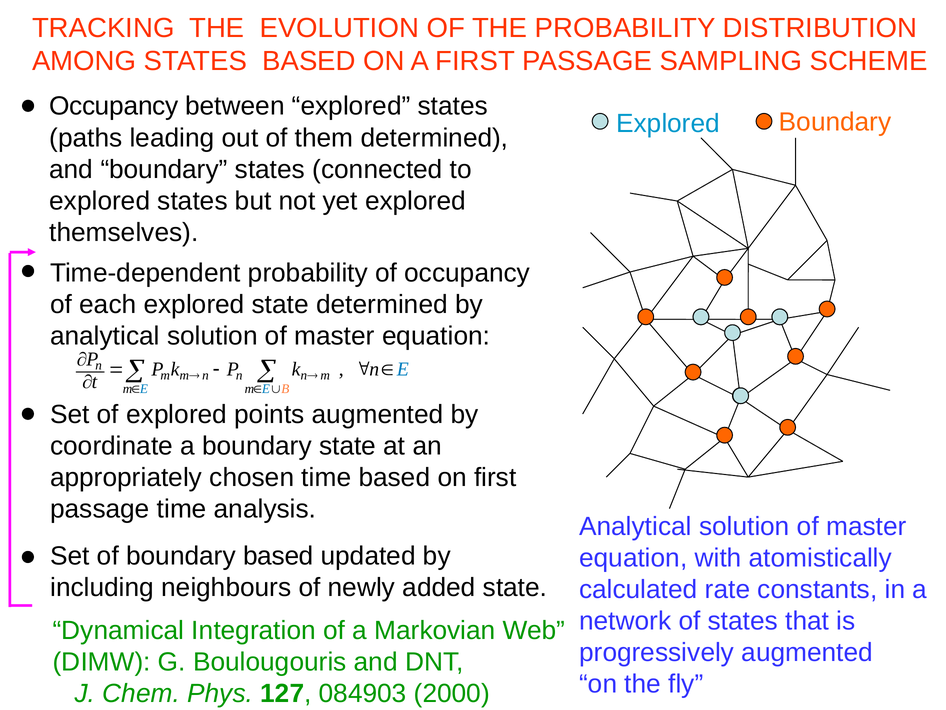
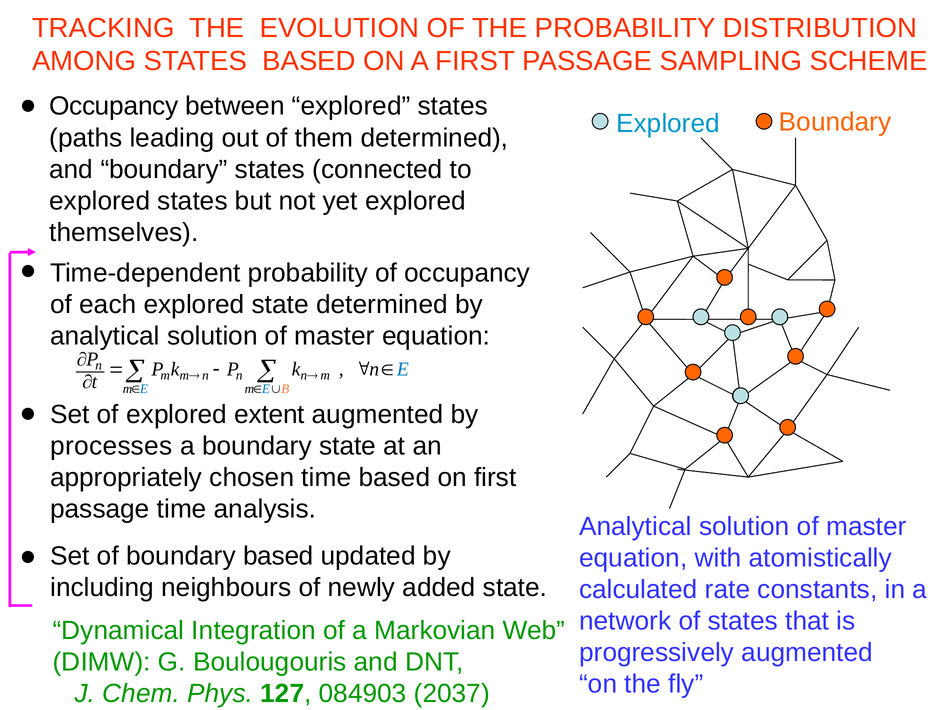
points: points -> extent
coordinate: coordinate -> processes
2000: 2000 -> 2037
